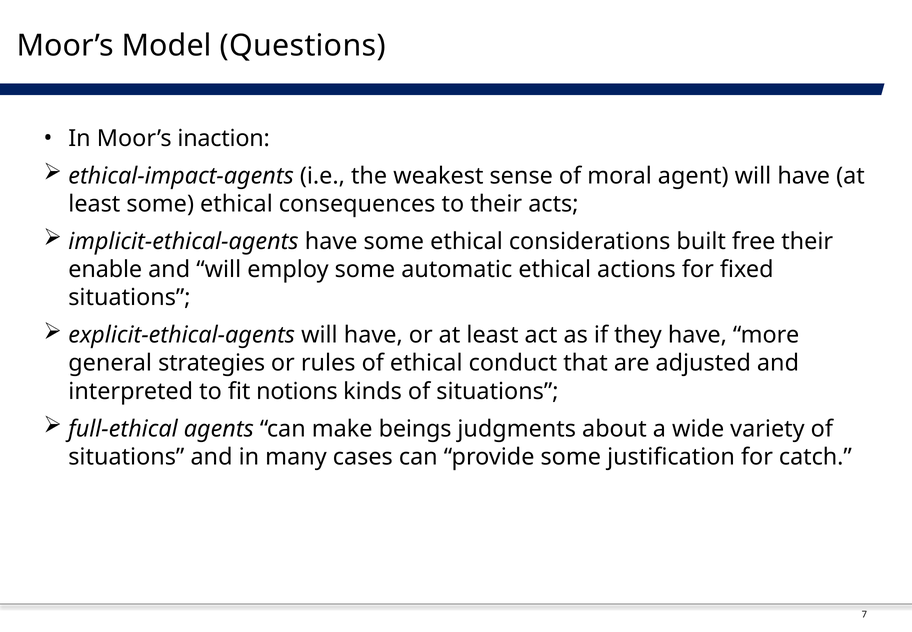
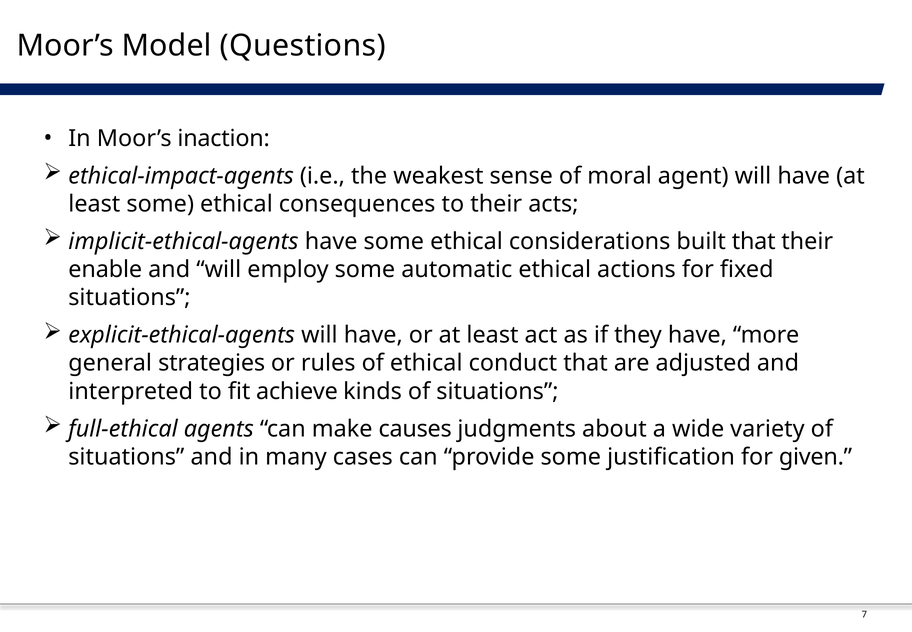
built free: free -> that
notions: notions -> achieve
beings: beings -> causes
catch: catch -> given
